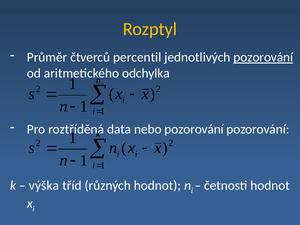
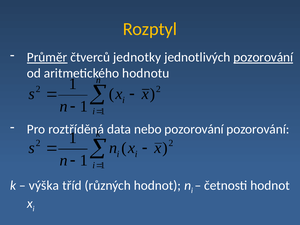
Průměr underline: none -> present
percentil: percentil -> jednotky
odchylka: odchylka -> hodnotu
